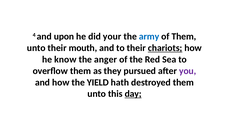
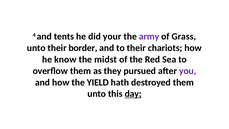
upon: upon -> tents
army colour: blue -> purple
of Them: Them -> Grass
mouth: mouth -> border
chariots underline: present -> none
anger: anger -> midst
